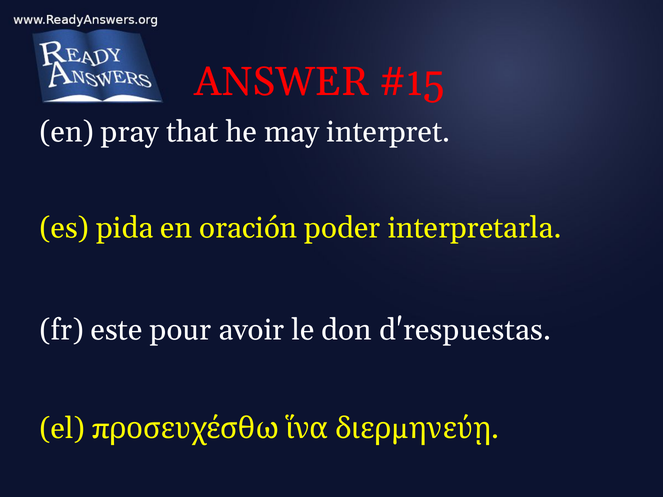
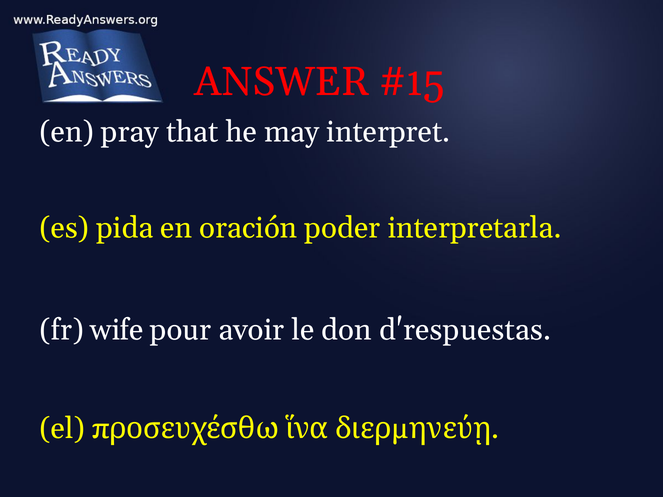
este: este -> wife
